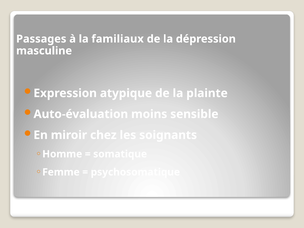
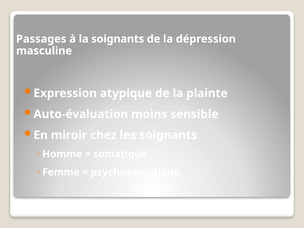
la familiaux: familiaux -> soignants
